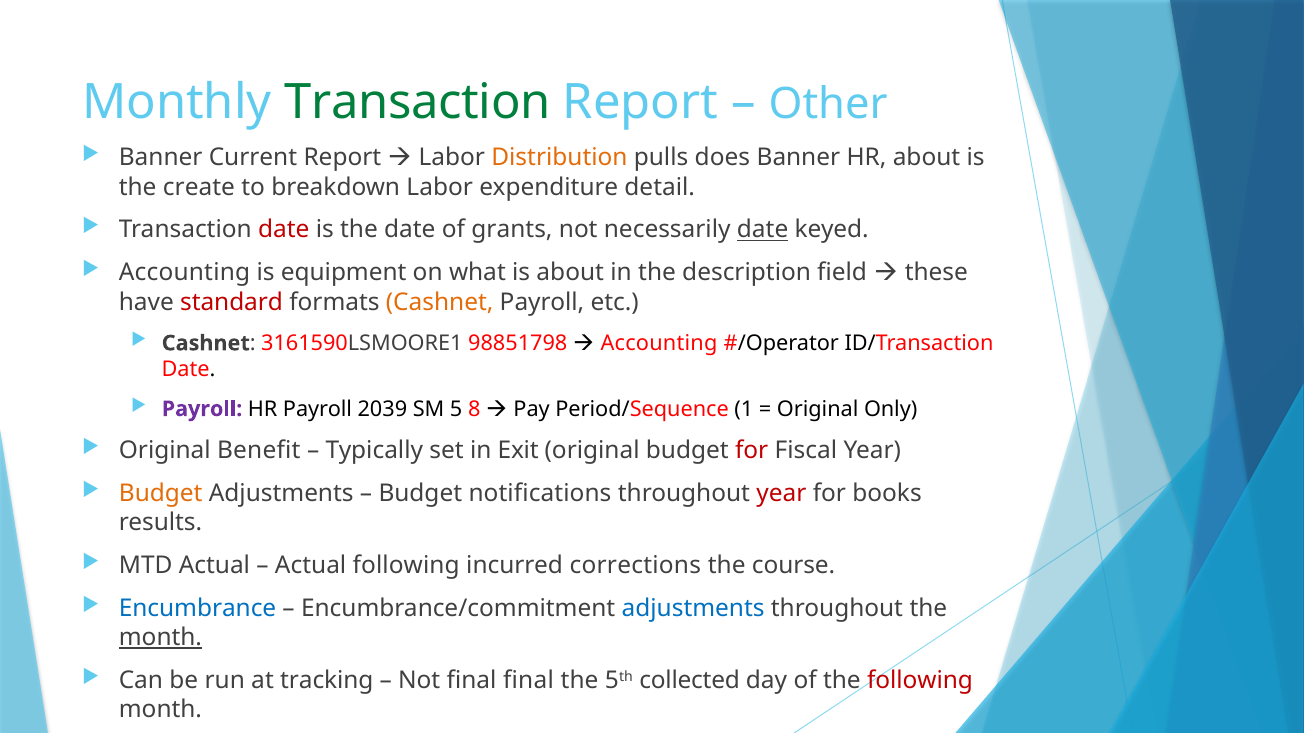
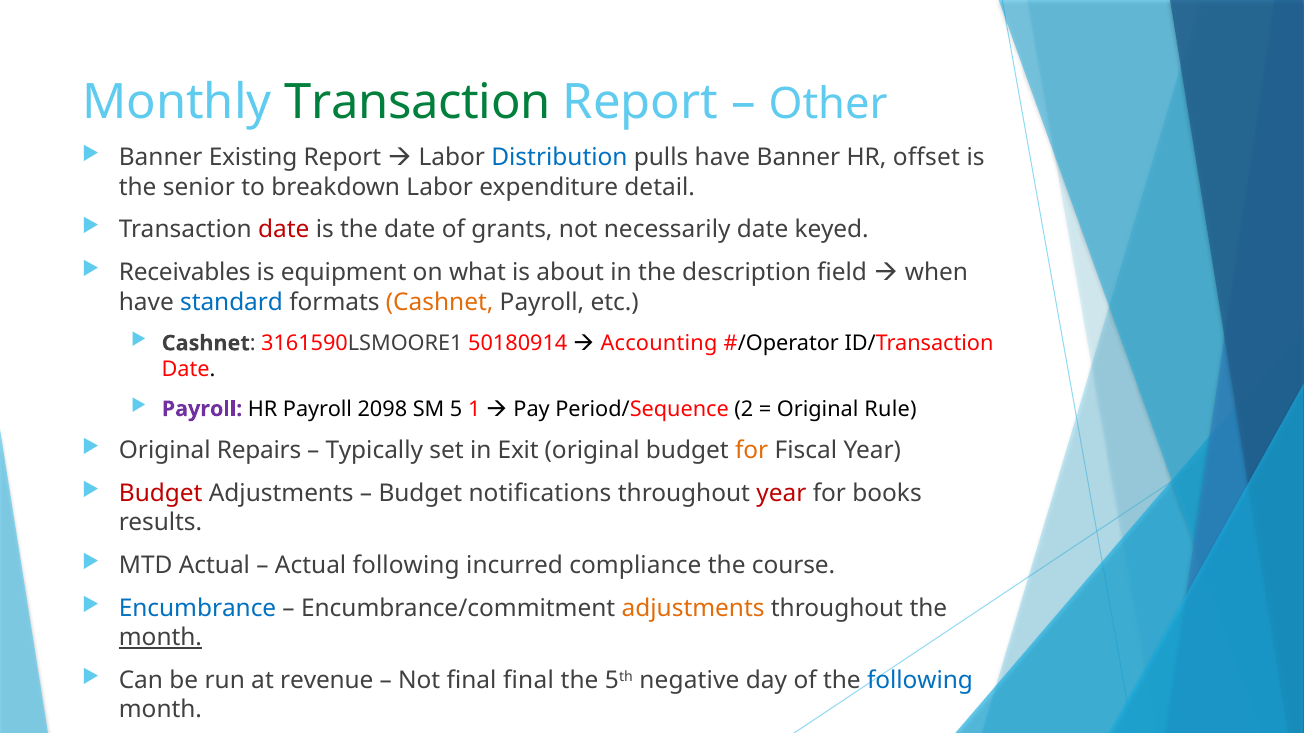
Current: Current -> Existing
Distribution colour: orange -> blue
pulls does: does -> have
HR about: about -> offset
create: create -> senior
date at (763, 230) underline: present -> none
Accounting at (185, 273): Accounting -> Receivables
these: these -> when
standard colour: red -> blue
98851798: 98851798 -> 50180914
2039: 2039 -> 2098
8: 8 -> 1
1: 1 -> 2
Only: Only -> Rule
Benefit: Benefit -> Repairs
for at (752, 451) colour: red -> orange
Budget at (161, 494) colour: orange -> red
corrections: corrections -> compliance
adjustments at (693, 609) colour: blue -> orange
tracking: tracking -> revenue
collected: collected -> negative
following at (920, 681) colour: red -> blue
